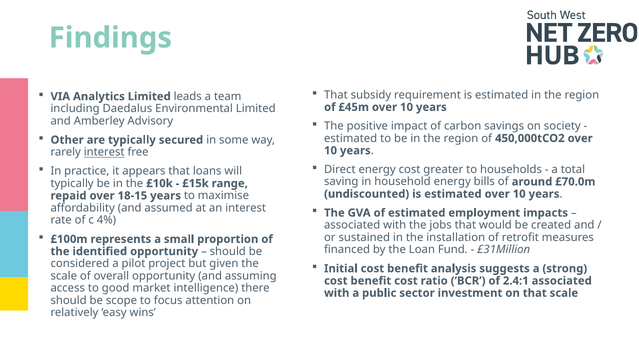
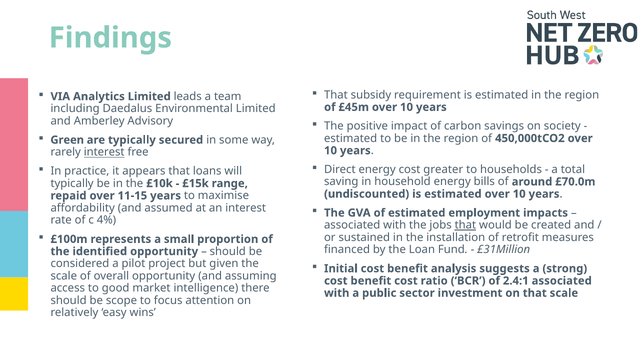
Other: Other -> Green
18-15: 18-15 -> 11-15
that at (465, 225) underline: none -> present
